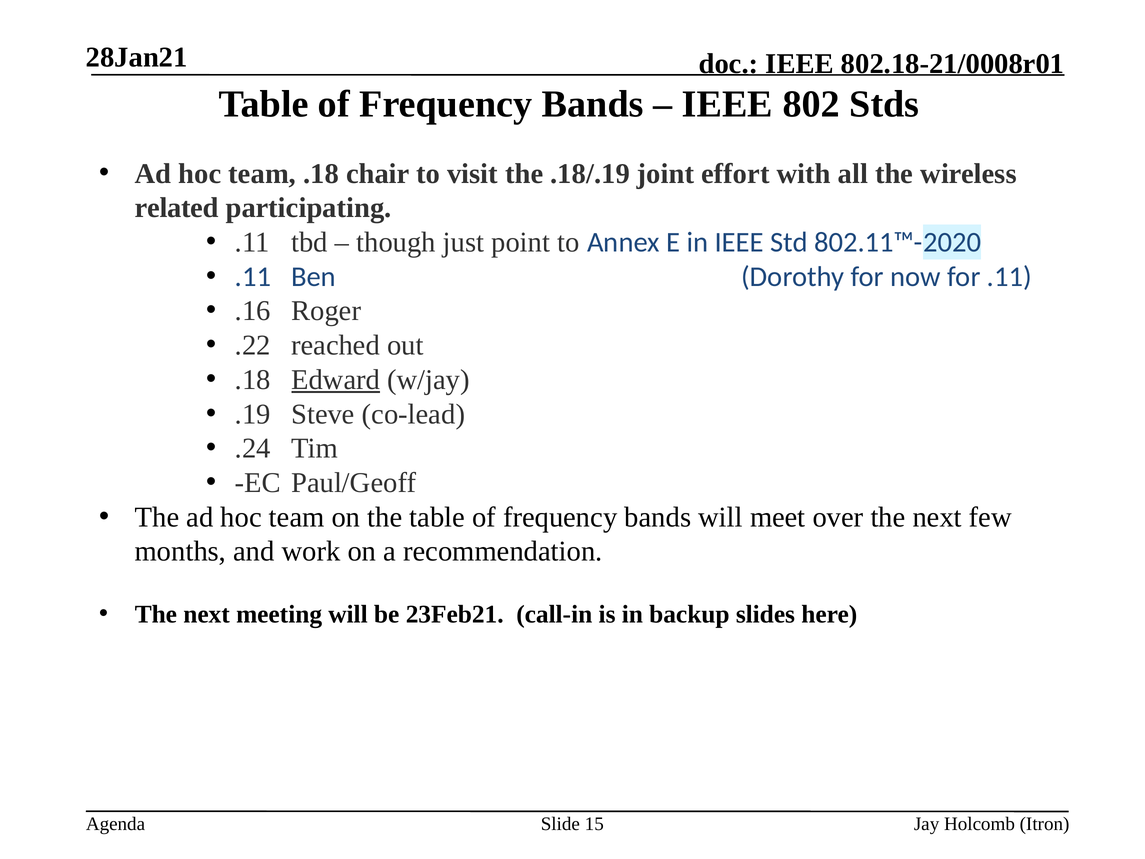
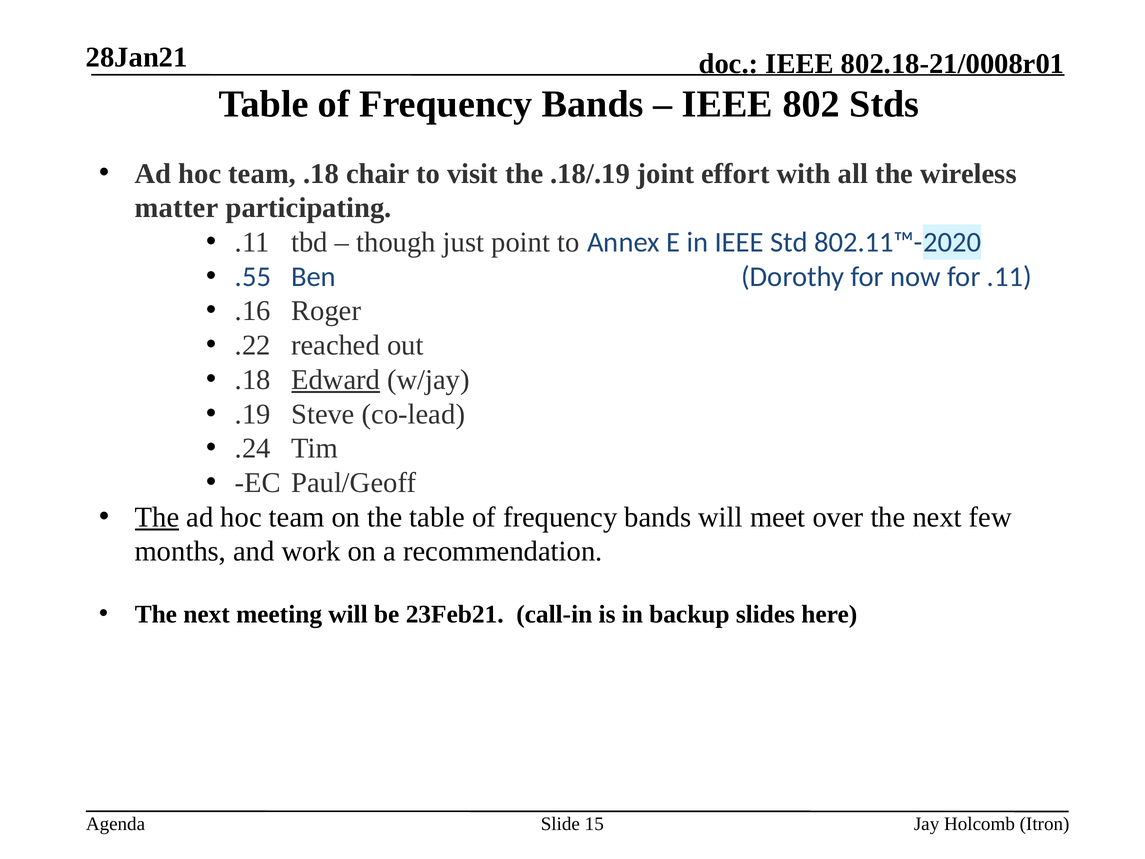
related: related -> matter
.11 at (253, 277): .11 -> .55
The at (157, 517) underline: none -> present
